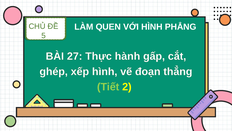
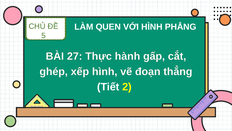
Tiết colour: light green -> white
